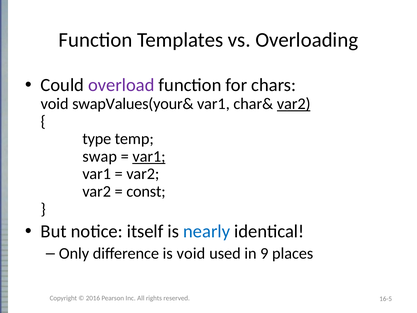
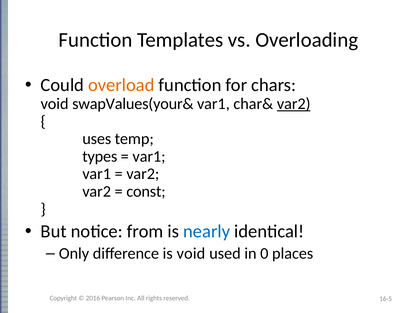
overload colour: purple -> orange
type: type -> uses
swap: swap -> types
var1 at (149, 156) underline: present -> none
itself: itself -> from
9: 9 -> 0
